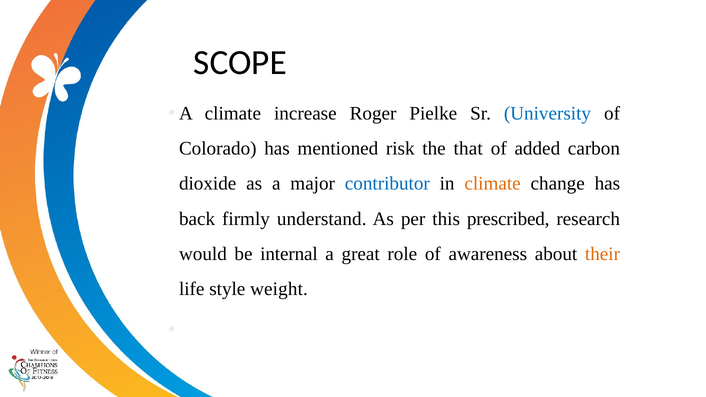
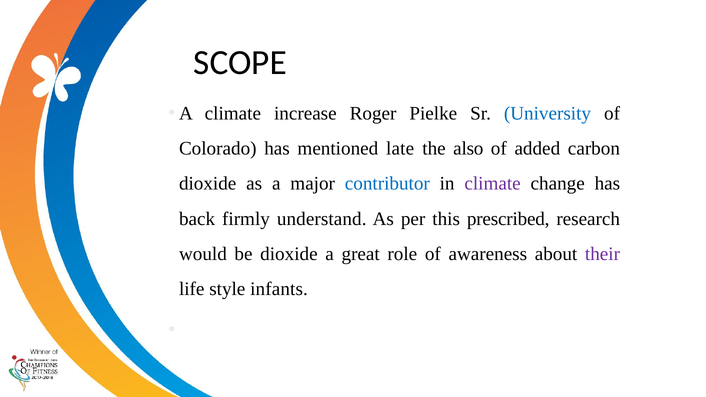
risk: risk -> late
that: that -> also
climate at (493, 184) colour: orange -> purple
be internal: internal -> dioxide
their colour: orange -> purple
weight: weight -> infants
